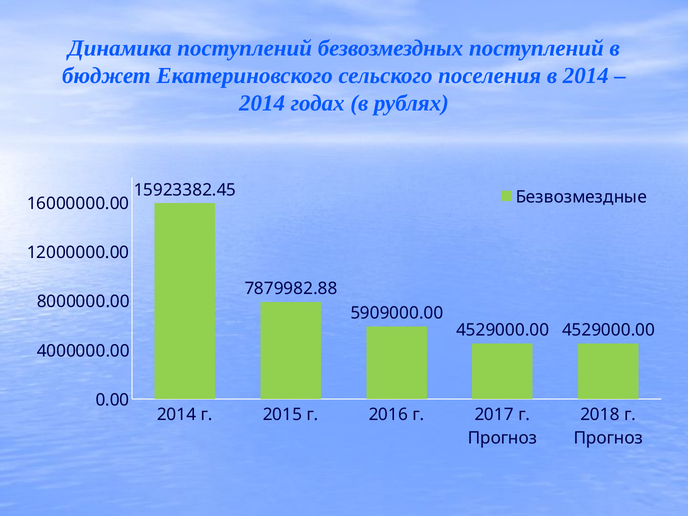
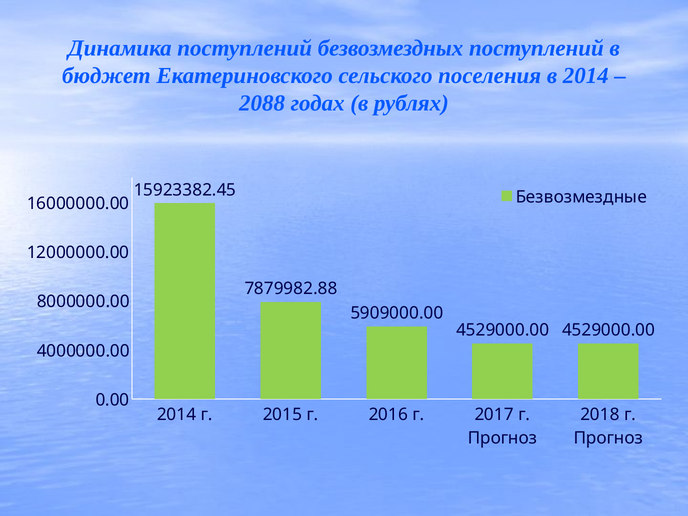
2014 at (262, 103): 2014 -> 2088
